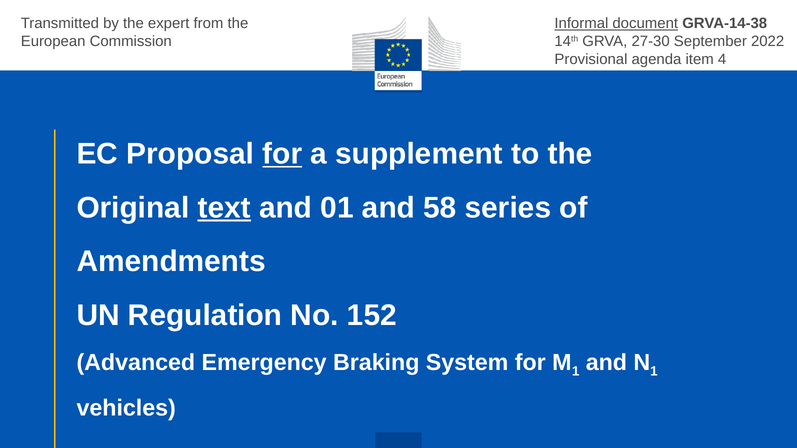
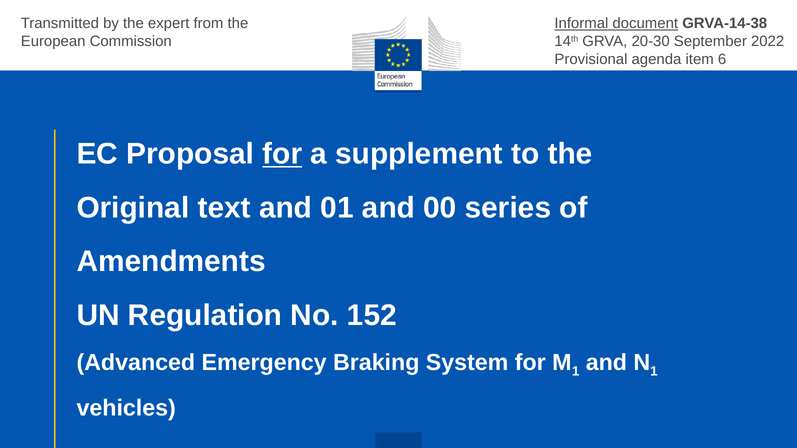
27-30: 27-30 -> 20-30
4: 4 -> 6
text underline: present -> none
58: 58 -> 00
